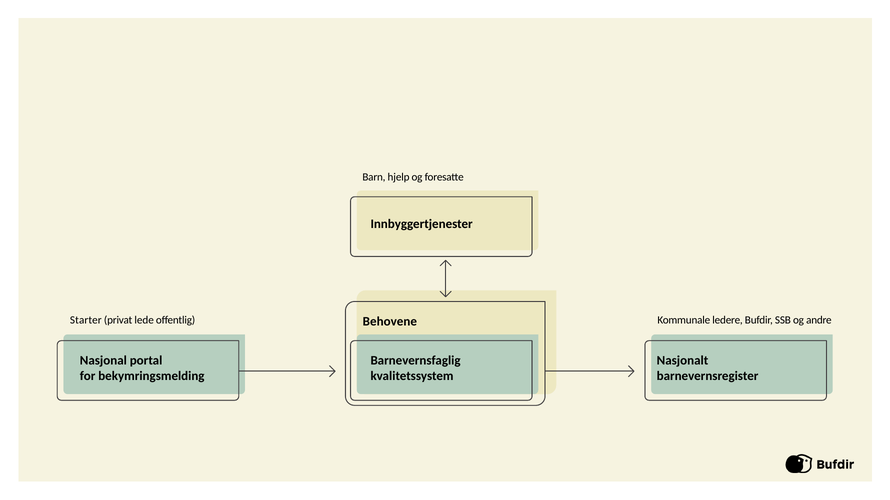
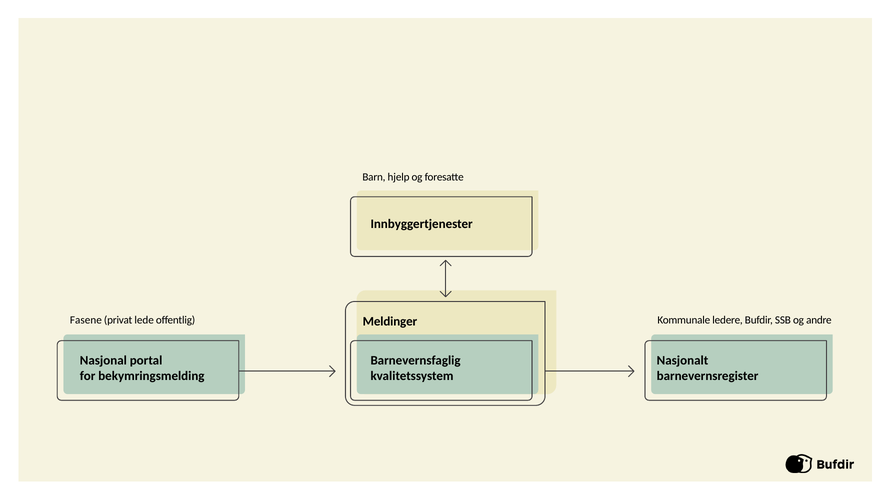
Starter: Starter -> Fasene
Behovene: Behovene -> Meldinger
